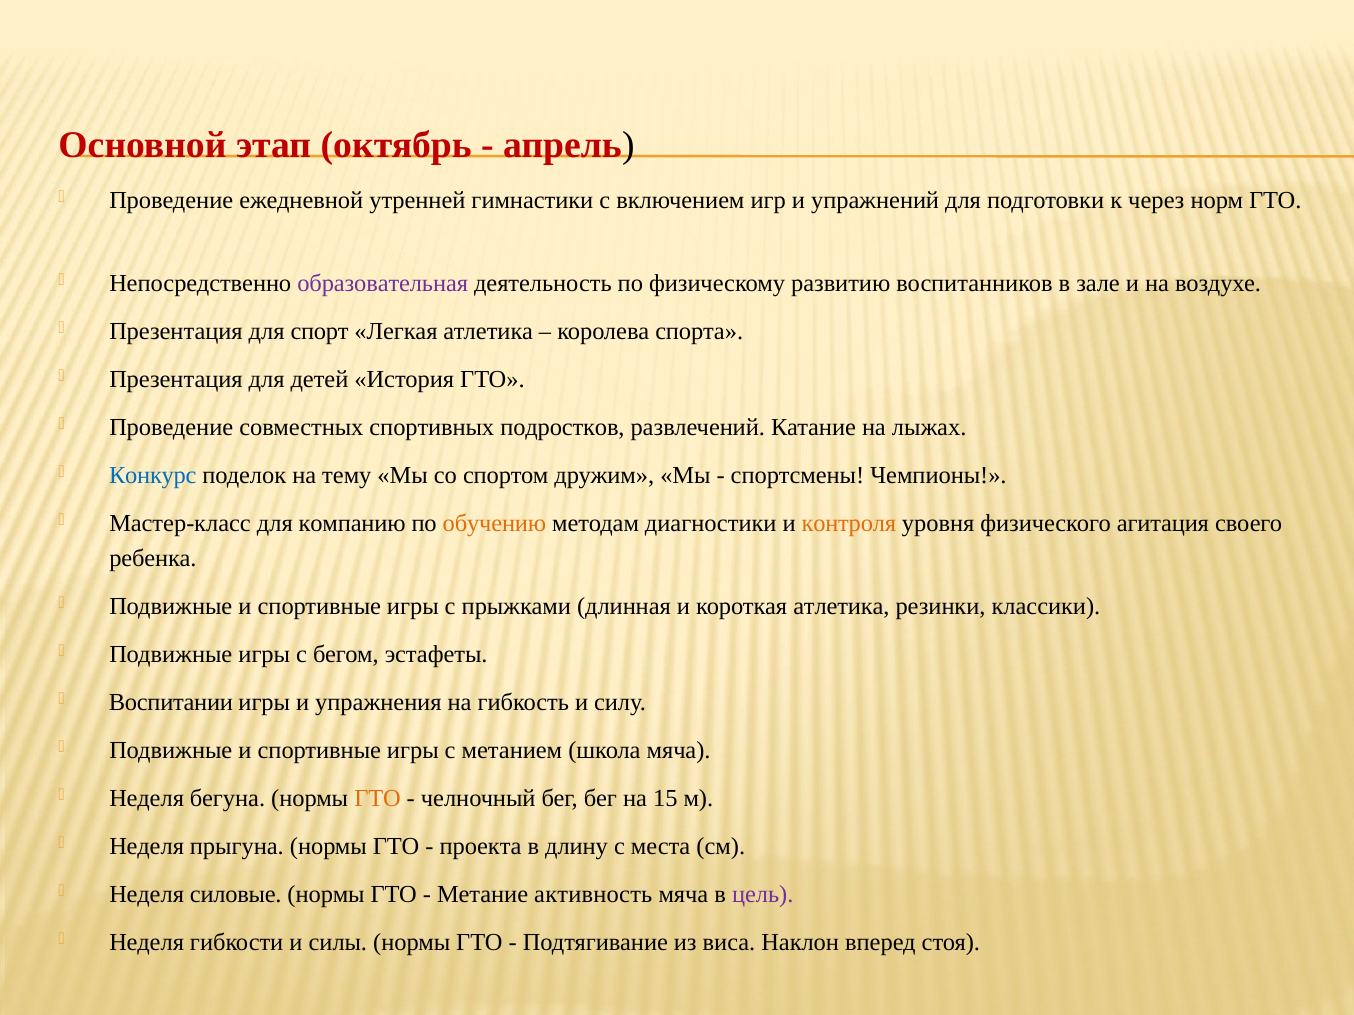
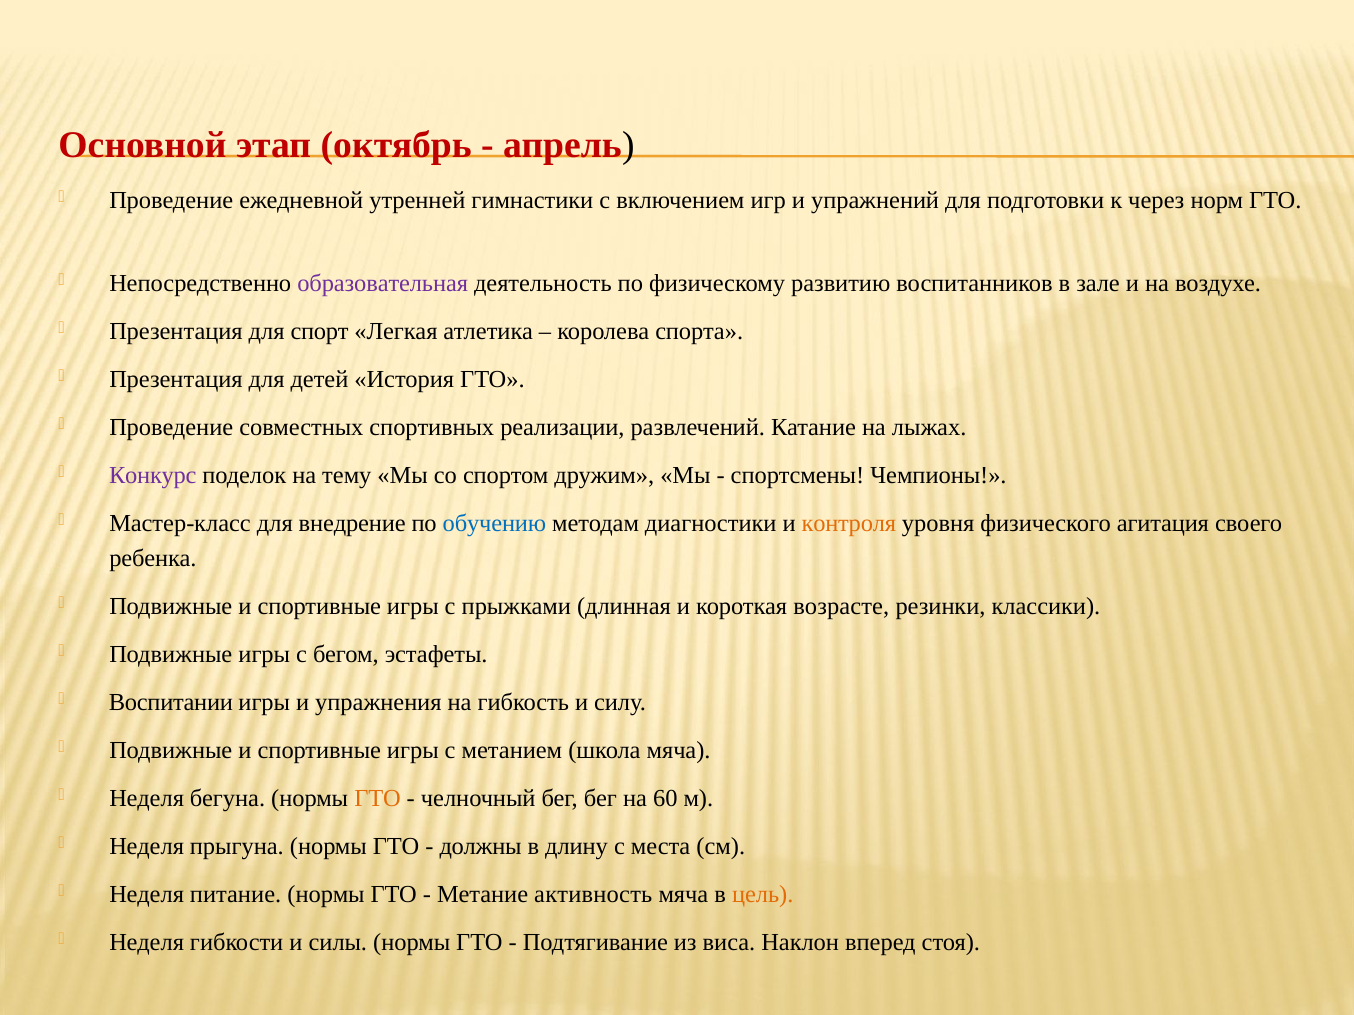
подростков: подростков -> реализации
Конкурс colour: blue -> purple
компанию: компанию -> внедрение
обучению colour: orange -> blue
короткая атлетика: атлетика -> возрасте
15: 15 -> 60
проекта: проекта -> должны
силовые: силовые -> питание
цель colour: purple -> orange
